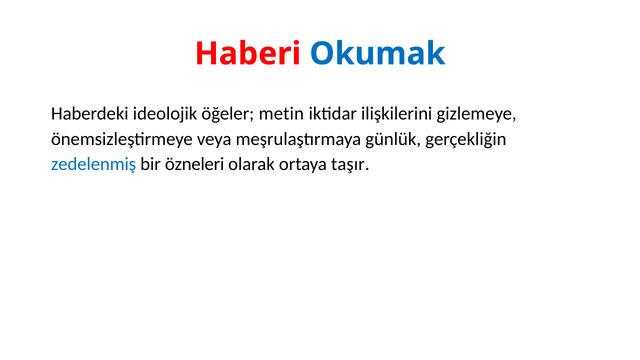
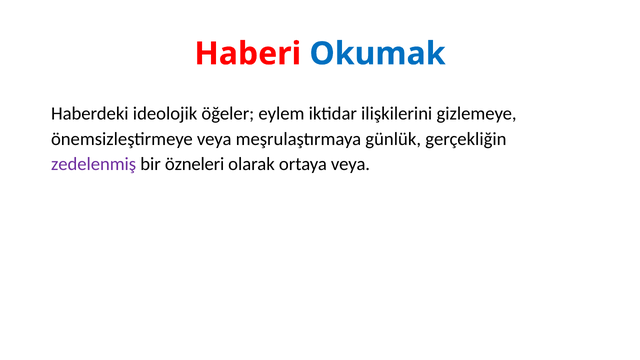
metin: metin -> eylem
zedelenmiş colour: blue -> purple
ortaya taşır: taşır -> veya
